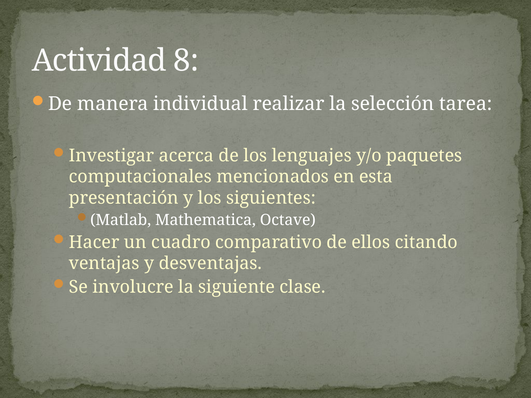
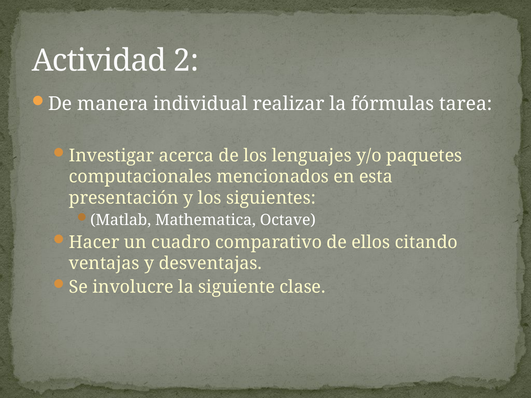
8: 8 -> 2
selección: selección -> fórmulas
